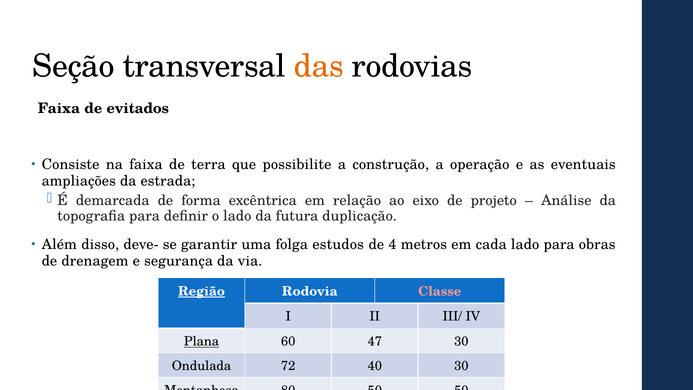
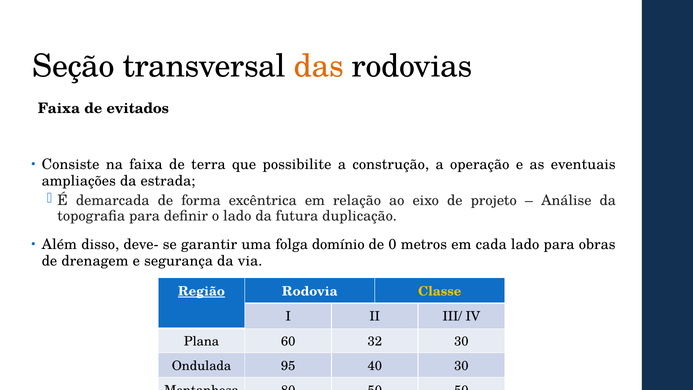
estudos: estudos -> domínio
4: 4 -> 0
Classe colour: pink -> yellow
Plana underline: present -> none
47: 47 -> 32
72: 72 -> 95
